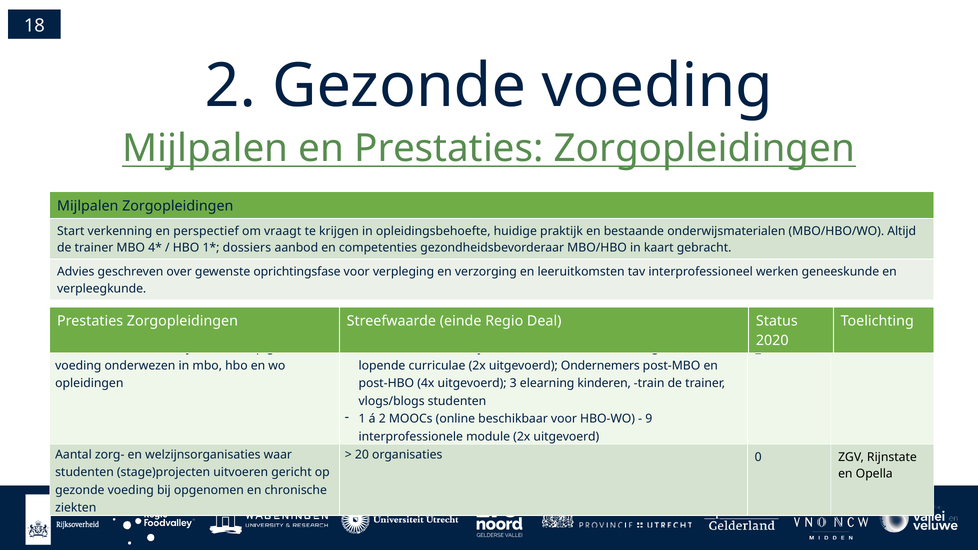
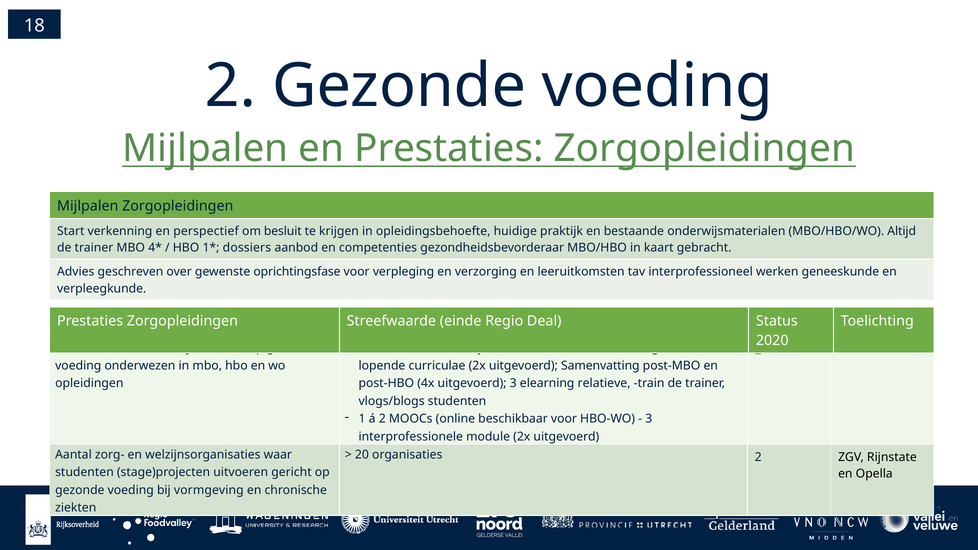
vraagt: vraagt -> besluit
Ondernemers: Ondernemers -> Samenvatting
kinderen: kinderen -> relatieve
9 at (649, 419): 9 -> 3
organisaties 0: 0 -> 2
opgenomen: opgenomen -> vormgeving
